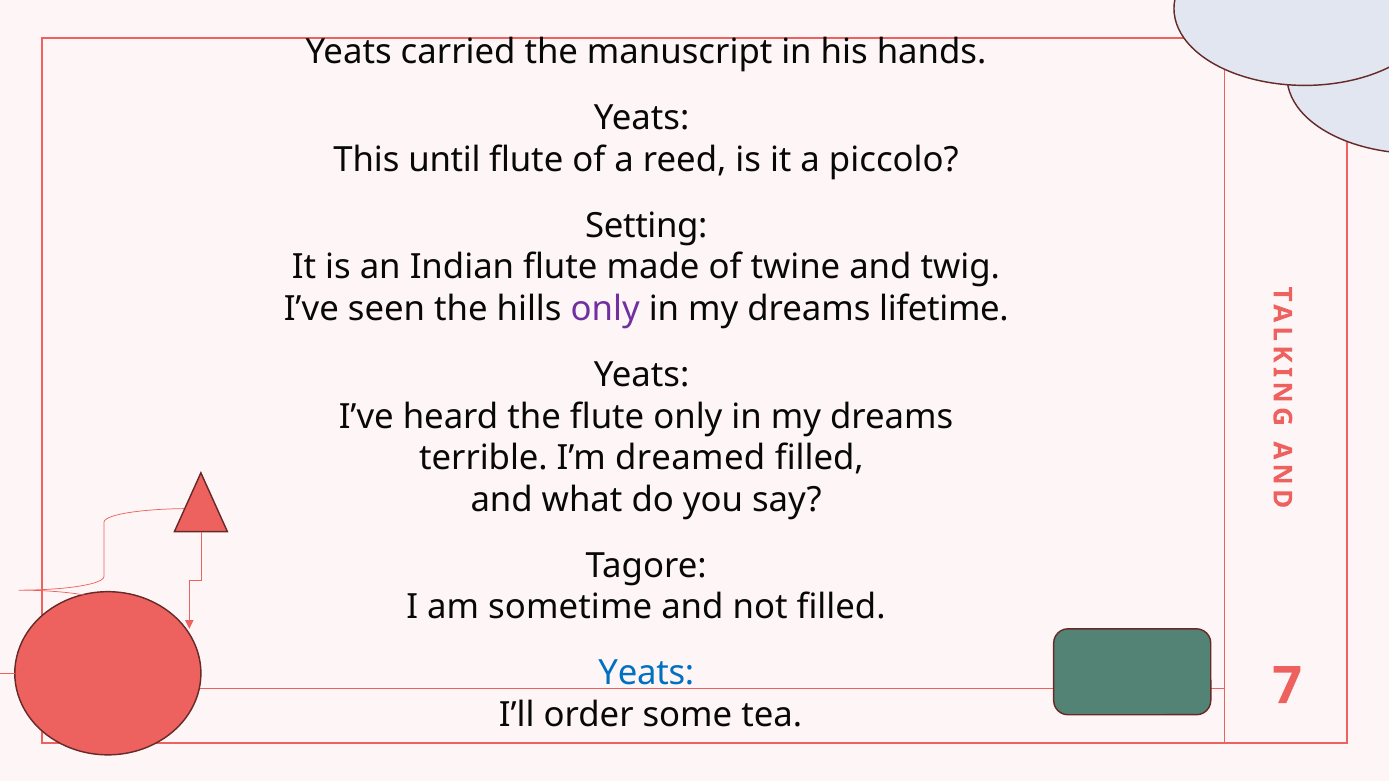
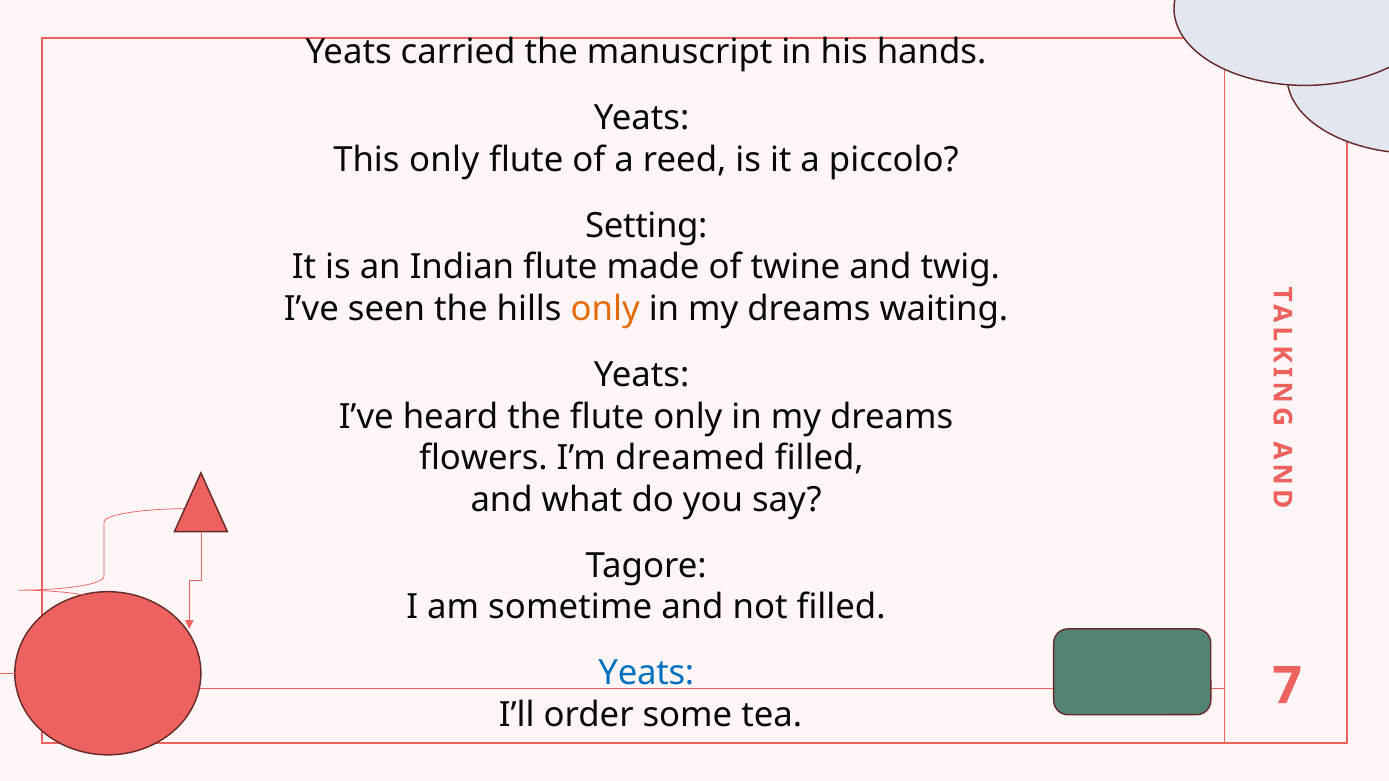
This until: until -> only
only at (605, 309) colour: purple -> orange
lifetime: lifetime -> waiting
terrible: terrible -> flowers
